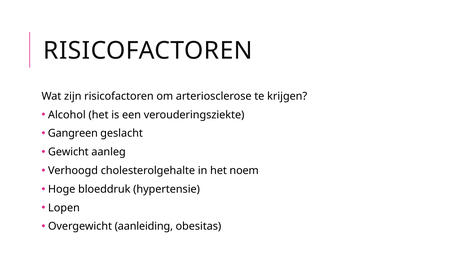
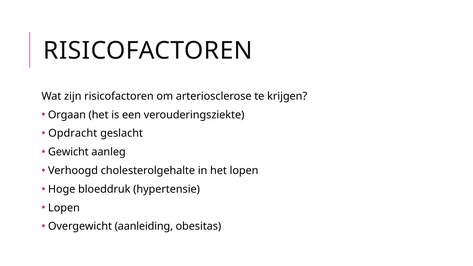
Alcohol: Alcohol -> Orgaan
Gangreen: Gangreen -> Opdracht
het noem: noem -> lopen
